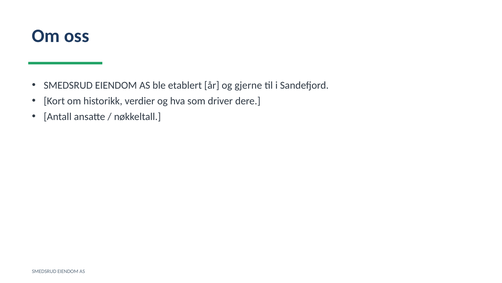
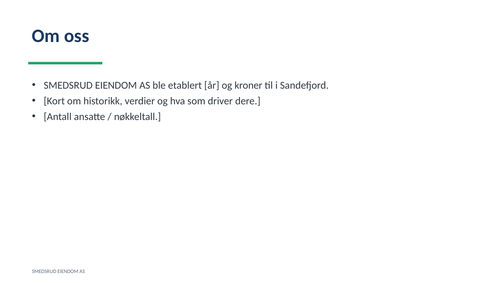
gjerne: gjerne -> kroner
